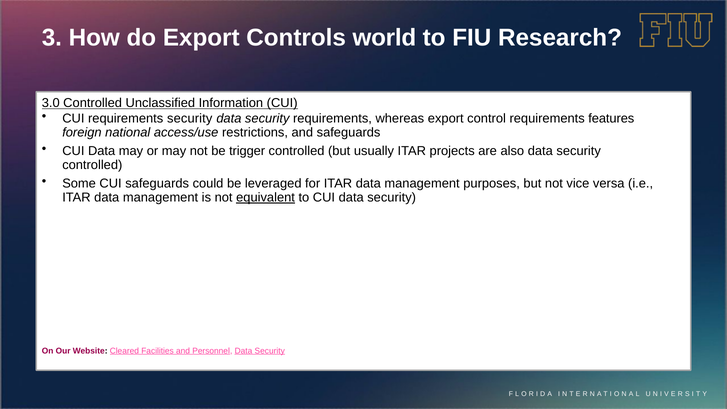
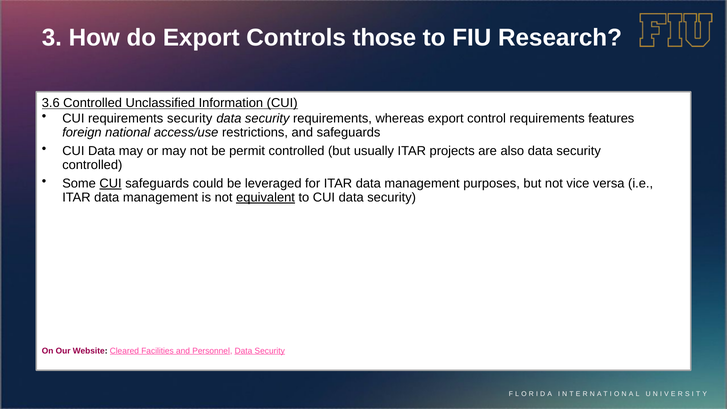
world: world -> those
3.0: 3.0 -> 3.6
trigger: trigger -> permit
CUI at (111, 183) underline: none -> present
